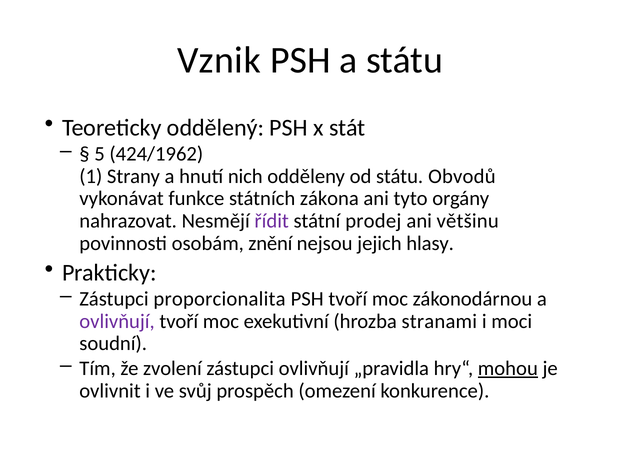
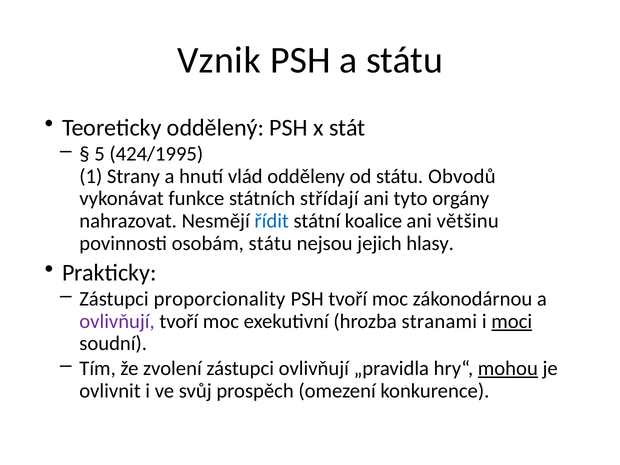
424/1962: 424/1962 -> 424/1995
nich: nich -> vlád
zákona: zákona -> střídají
řídit colour: purple -> blue
prodej: prodej -> koalice
osobám znění: znění -> státu
proporcionalita: proporcionalita -> proporcionality
moci underline: none -> present
